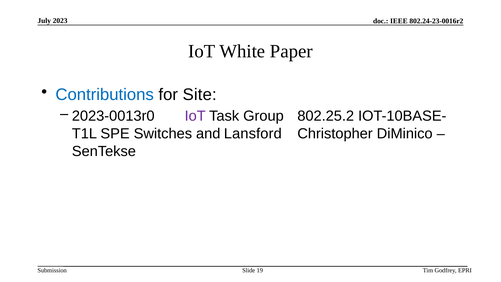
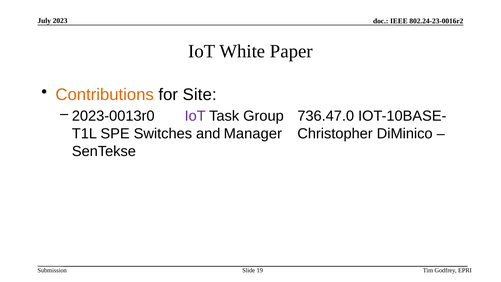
Contributions colour: blue -> orange
802.25.2: 802.25.2 -> 736.47.0
Lansford: Lansford -> Manager
